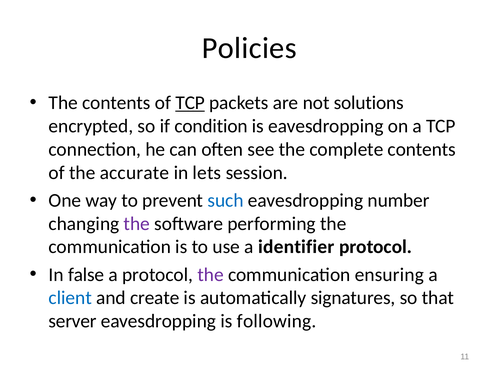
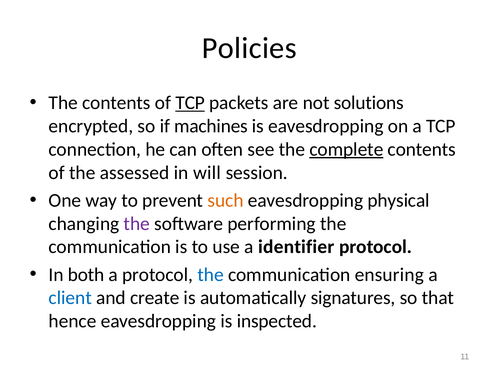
condition: condition -> machines
complete underline: none -> present
accurate: accurate -> assessed
lets: lets -> will
such colour: blue -> orange
number: number -> physical
false: false -> both
the at (211, 275) colour: purple -> blue
server: server -> hence
following: following -> inspected
